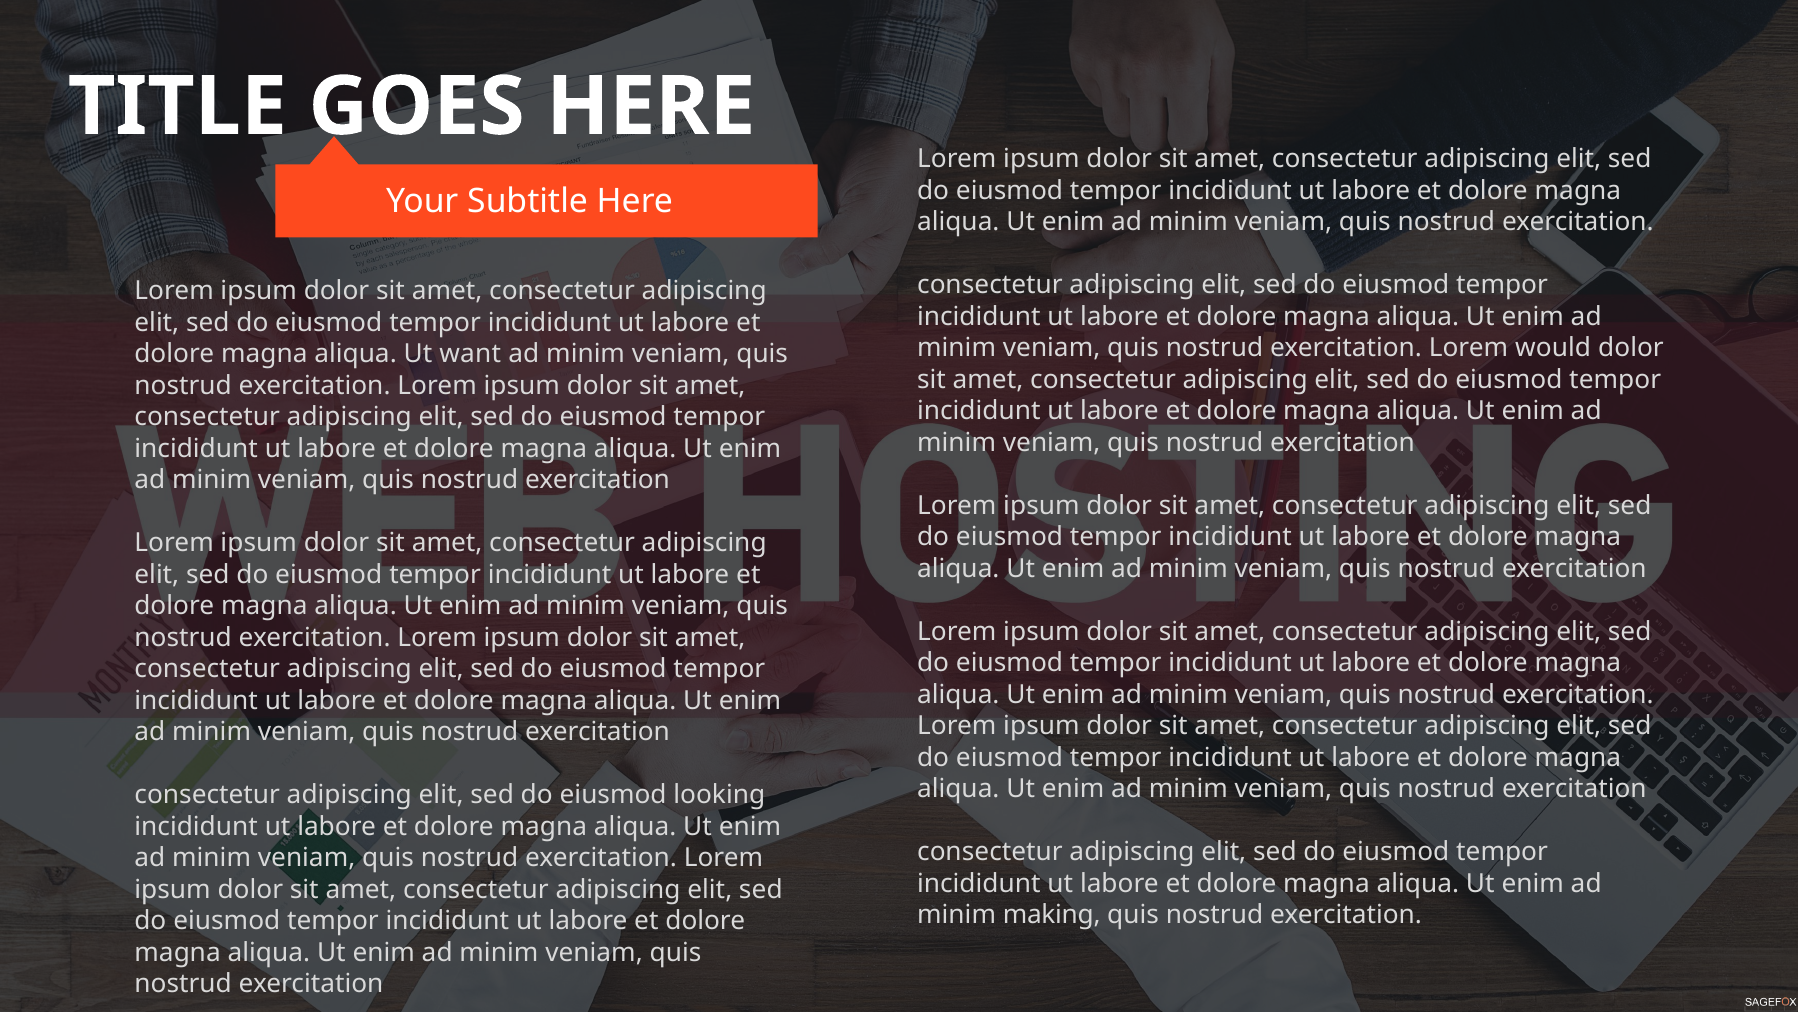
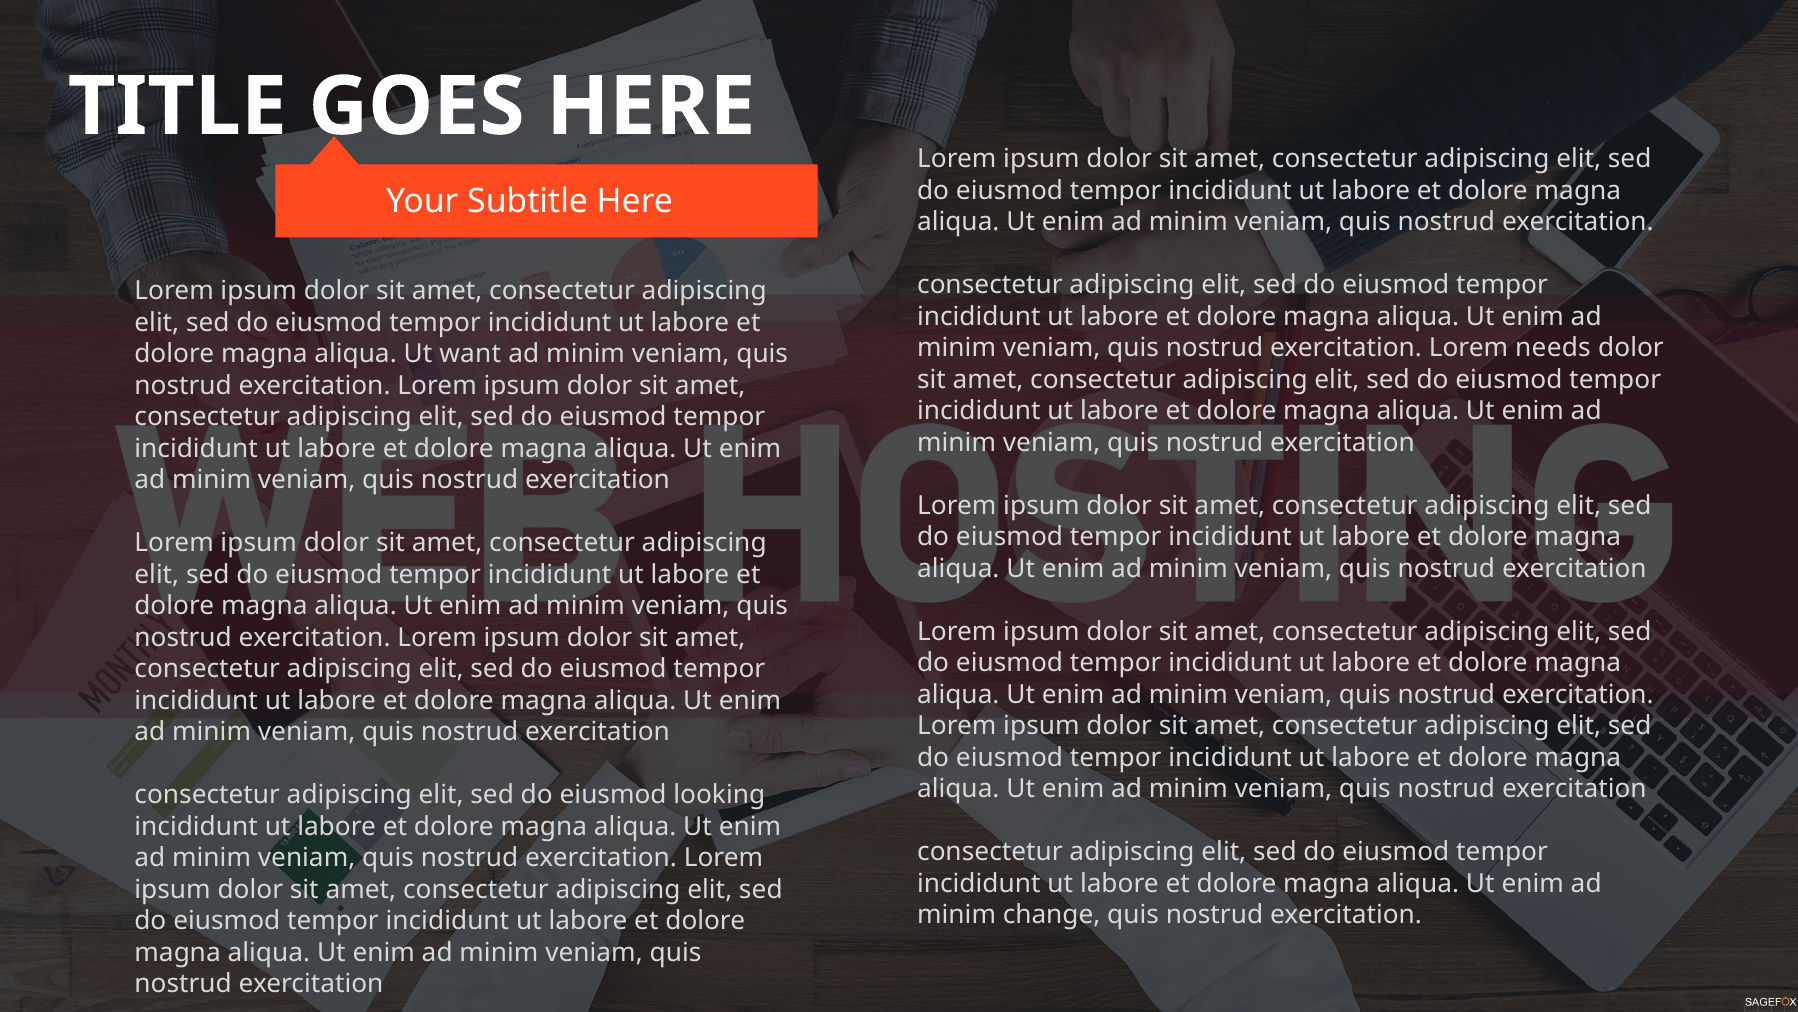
would: would -> needs
making: making -> change
